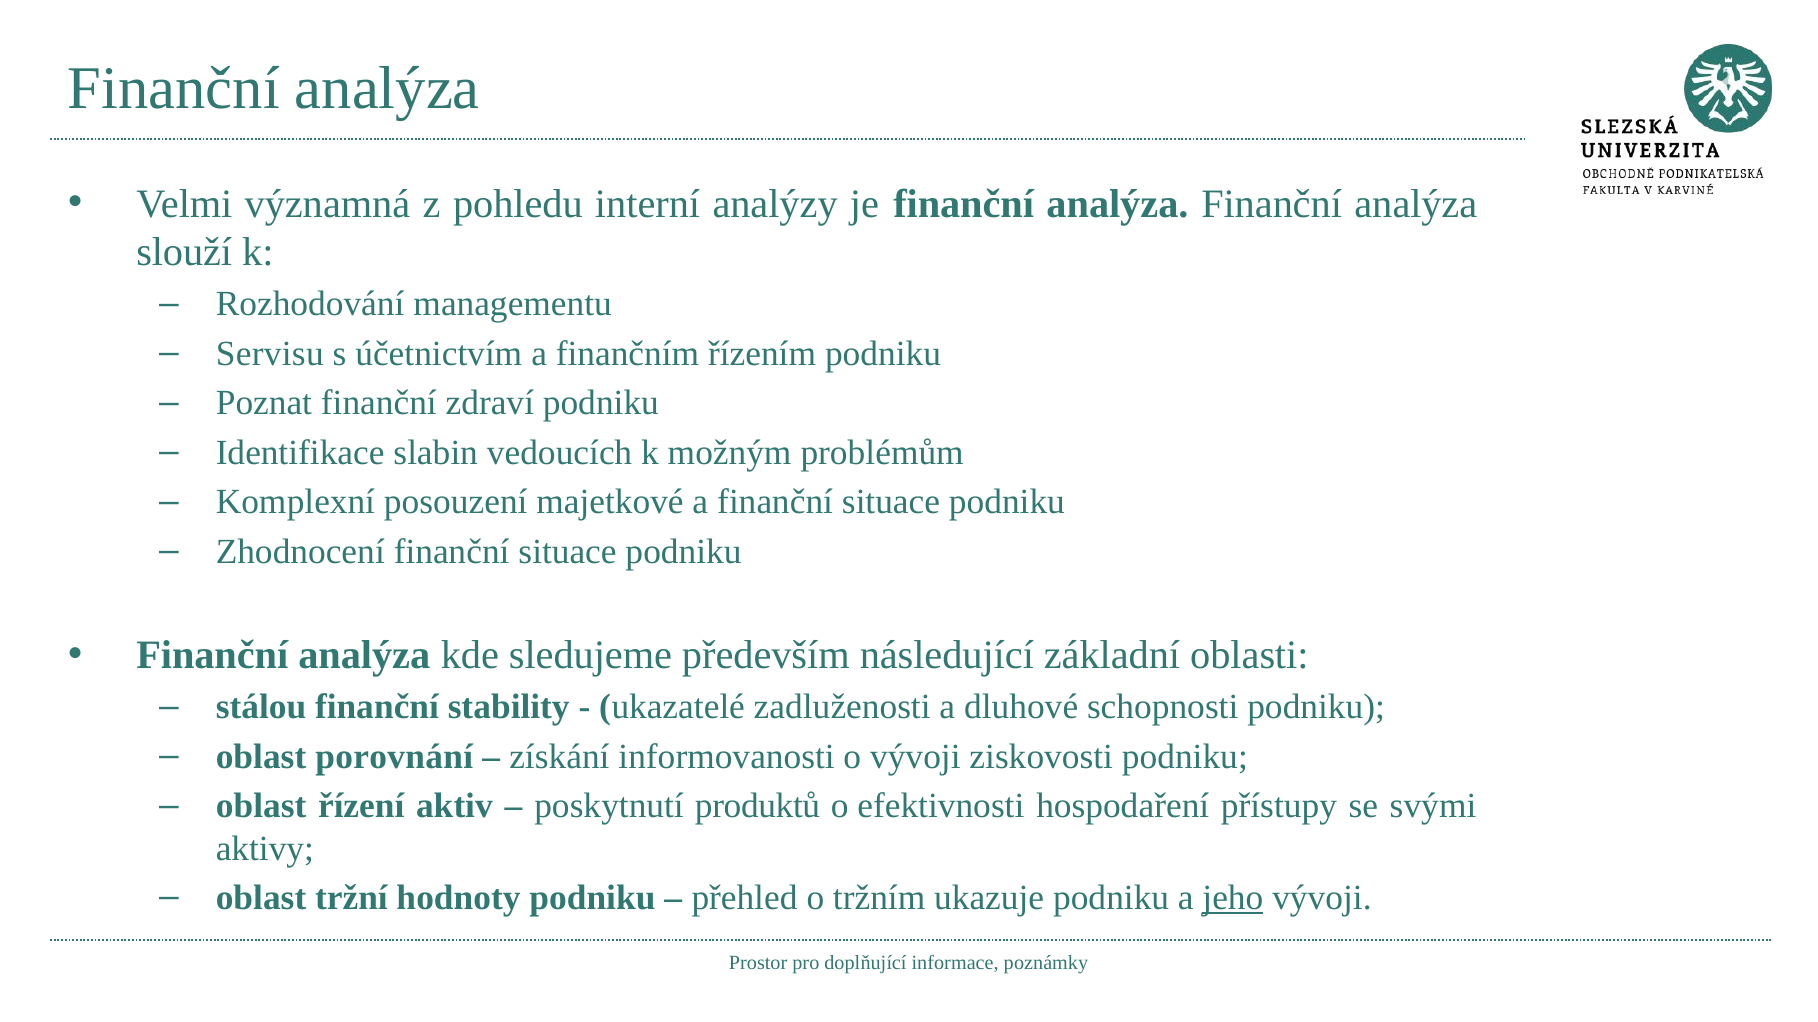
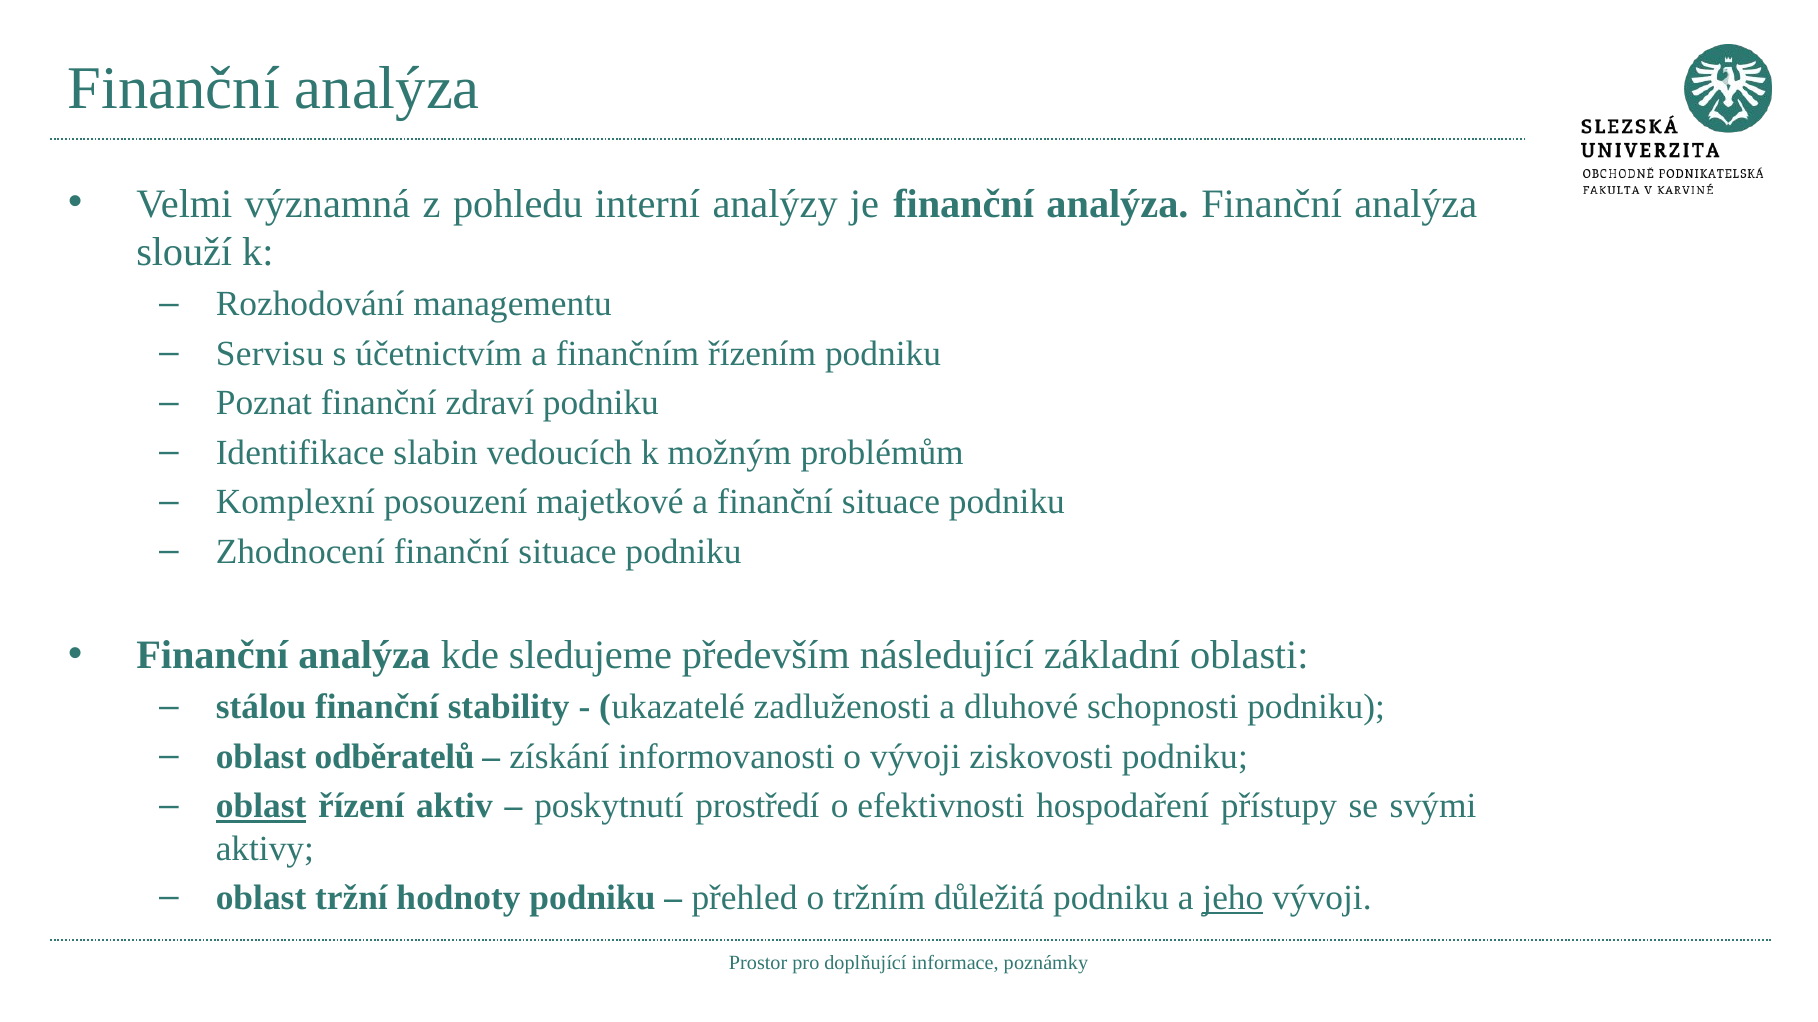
porovnání: porovnání -> odběratelů
oblast at (261, 807) underline: none -> present
produktů: produktů -> prostředí
ukazuje: ukazuje -> důležitá
